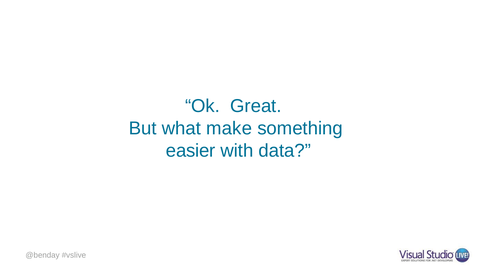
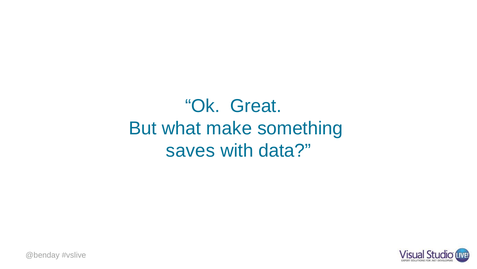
easier: easier -> saves
